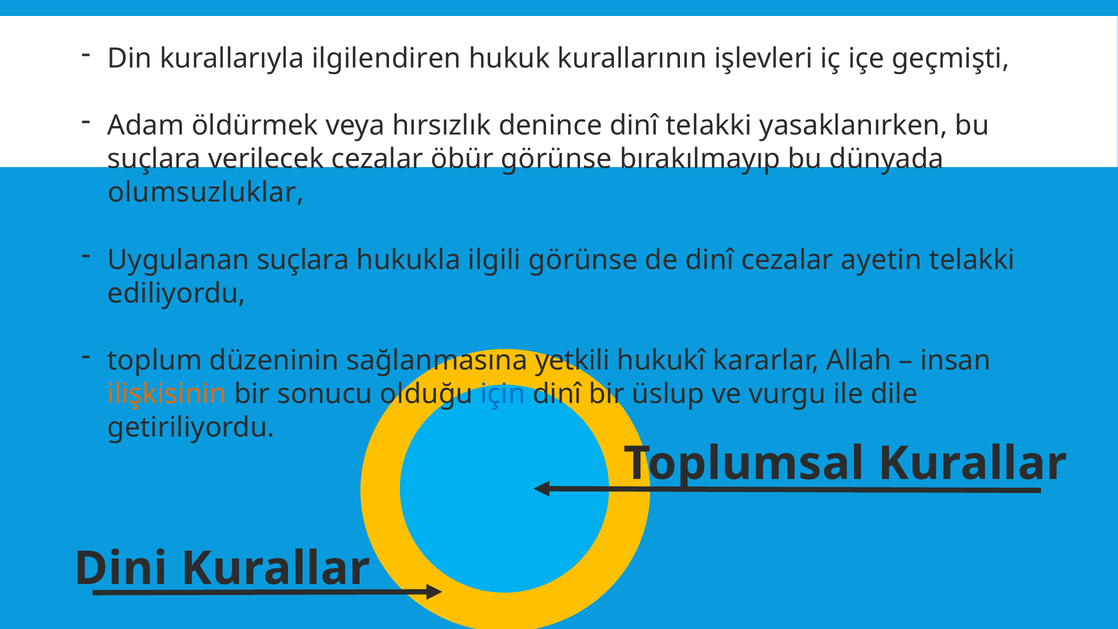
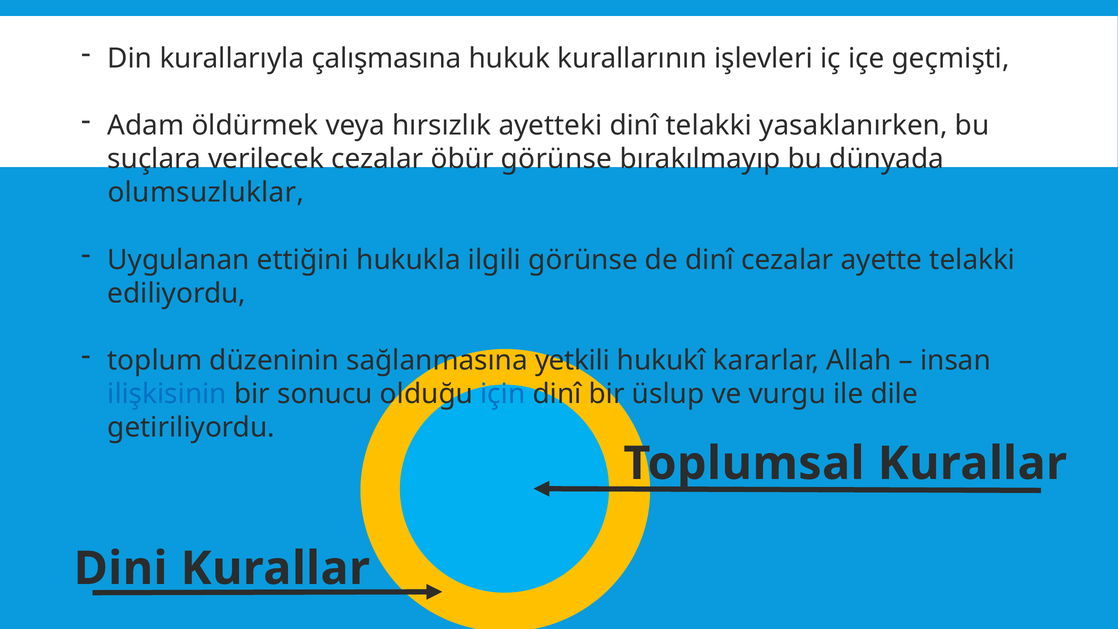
ilgilendiren: ilgilendiren -> çalışmasına
denince: denince -> ayetteki
Uygulanan suçlara: suçlara -> ettiğini
ayetin: ayetin -> ayette
ilişkisinin colour: orange -> blue
